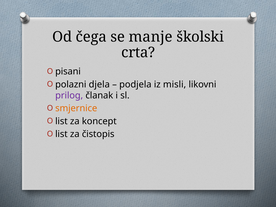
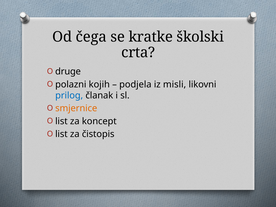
manje: manje -> kratke
pisani: pisani -> druge
djela: djela -> kojih
prilog colour: purple -> blue
